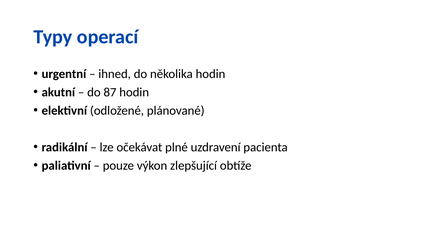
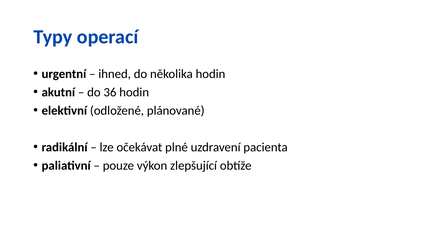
87: 87 -> 36
